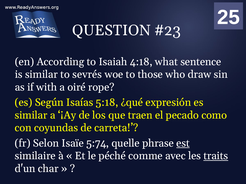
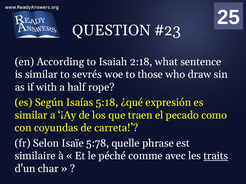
4:18: 4:18 -> 2:18
oiré: oiré -> half
5:74: 5:74 -> 5:78
est underline: present -> none
